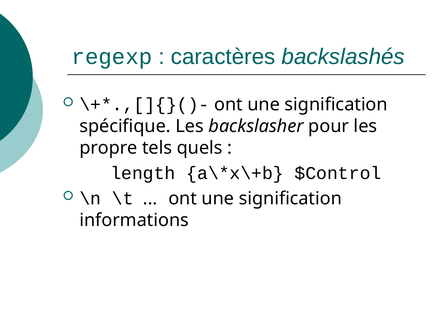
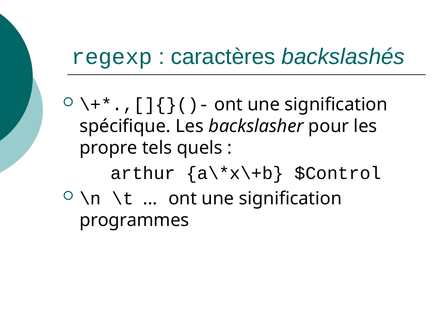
length: length -> arthur
informations: informations -> programmes
